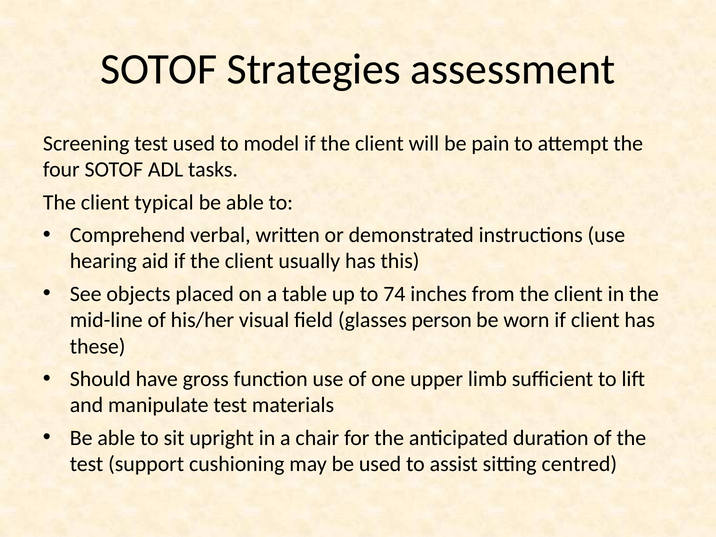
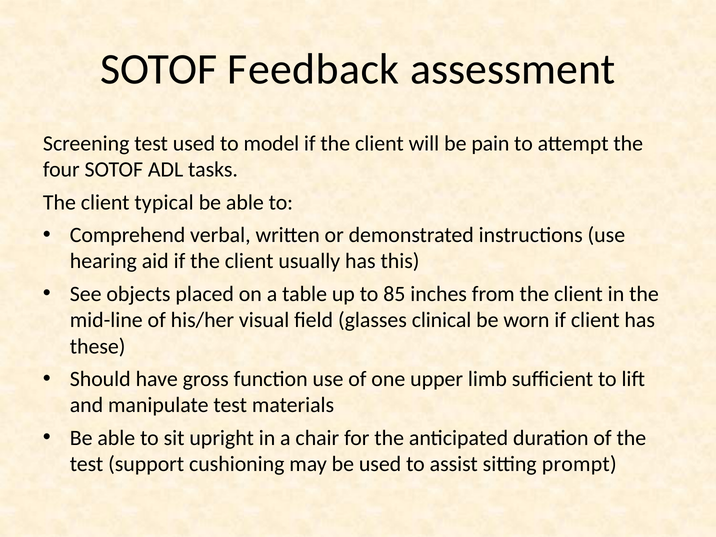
Strategies: Strategies -> Feedback
74: 74 -> 85
person: person -> clinical
centred: centred -> prompt
